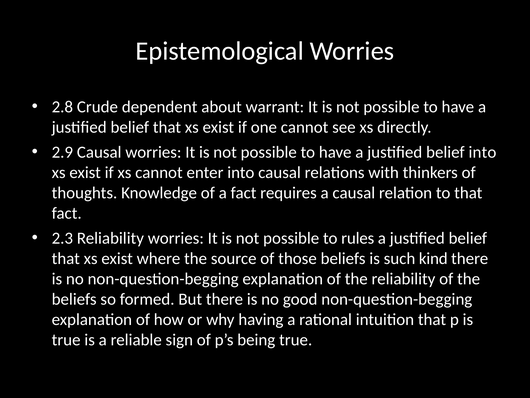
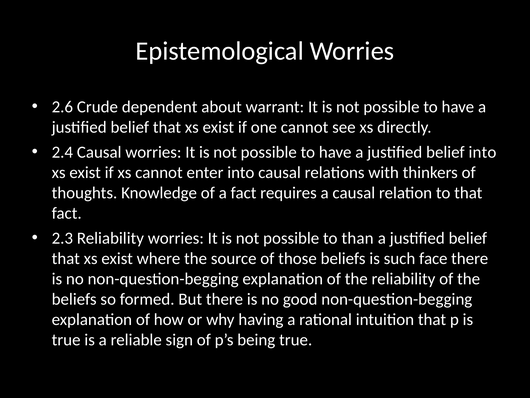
2.8: 2.8 -> 2.6
2.9: 2.9 -> 2.4
rules: rules -> than
kind: kind -> face
